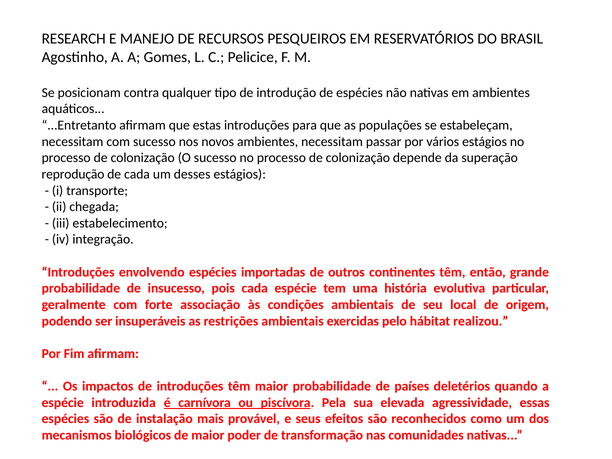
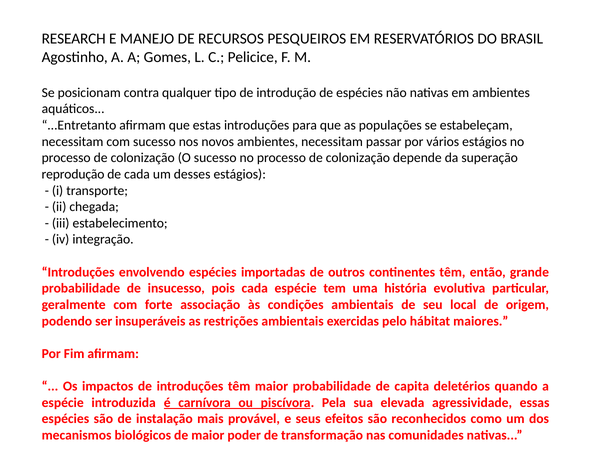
realizou: realizou -> maiores
países: países -> capita
